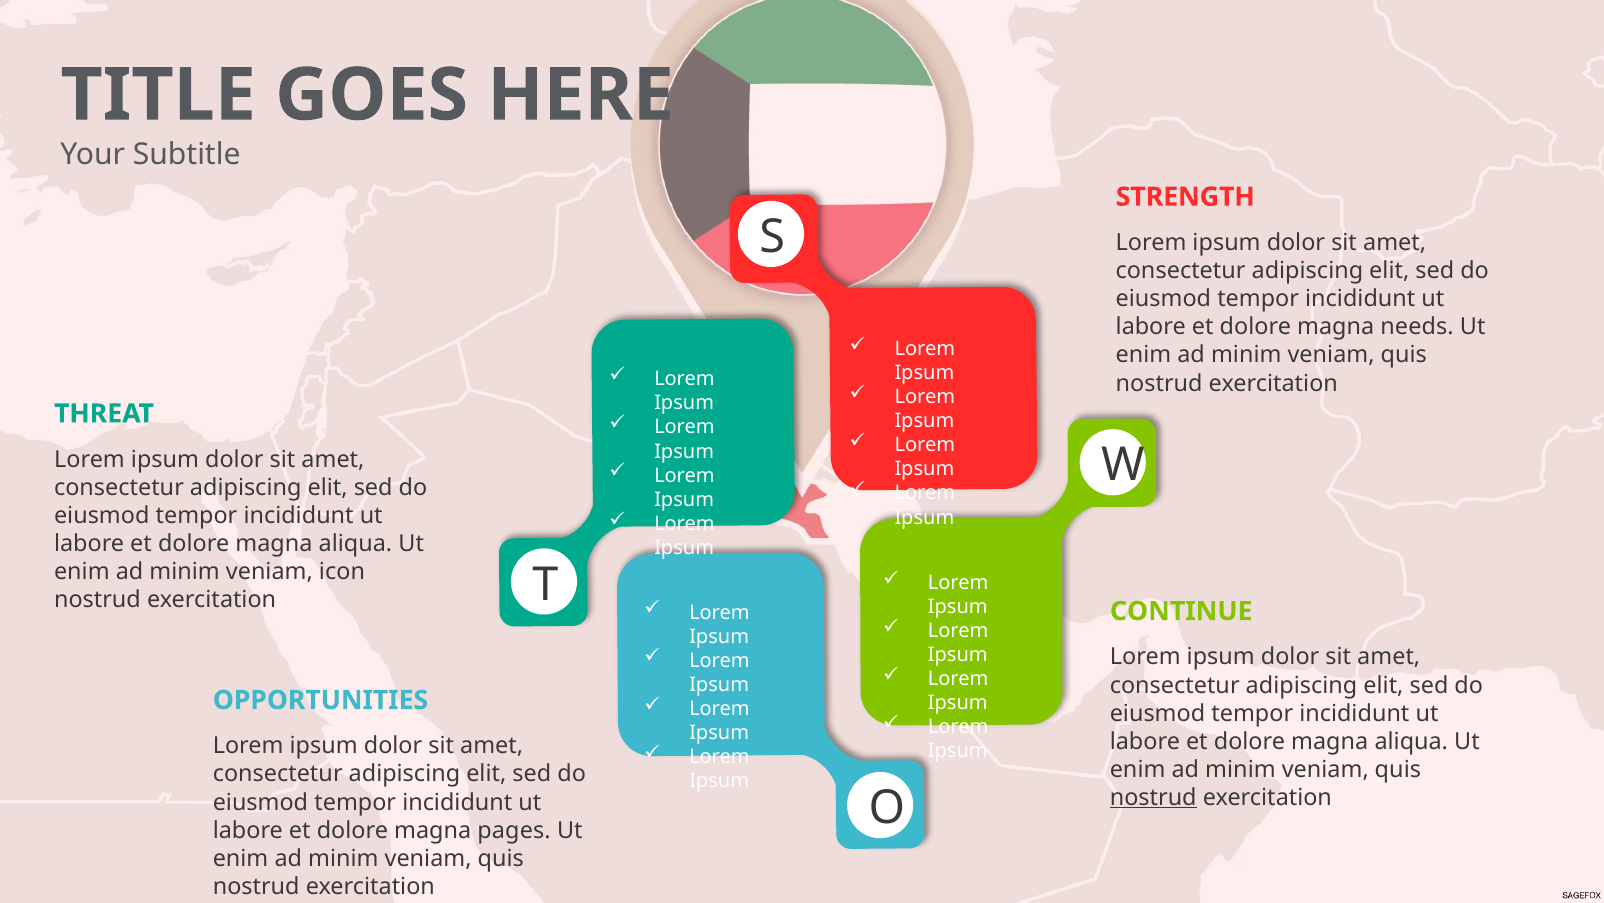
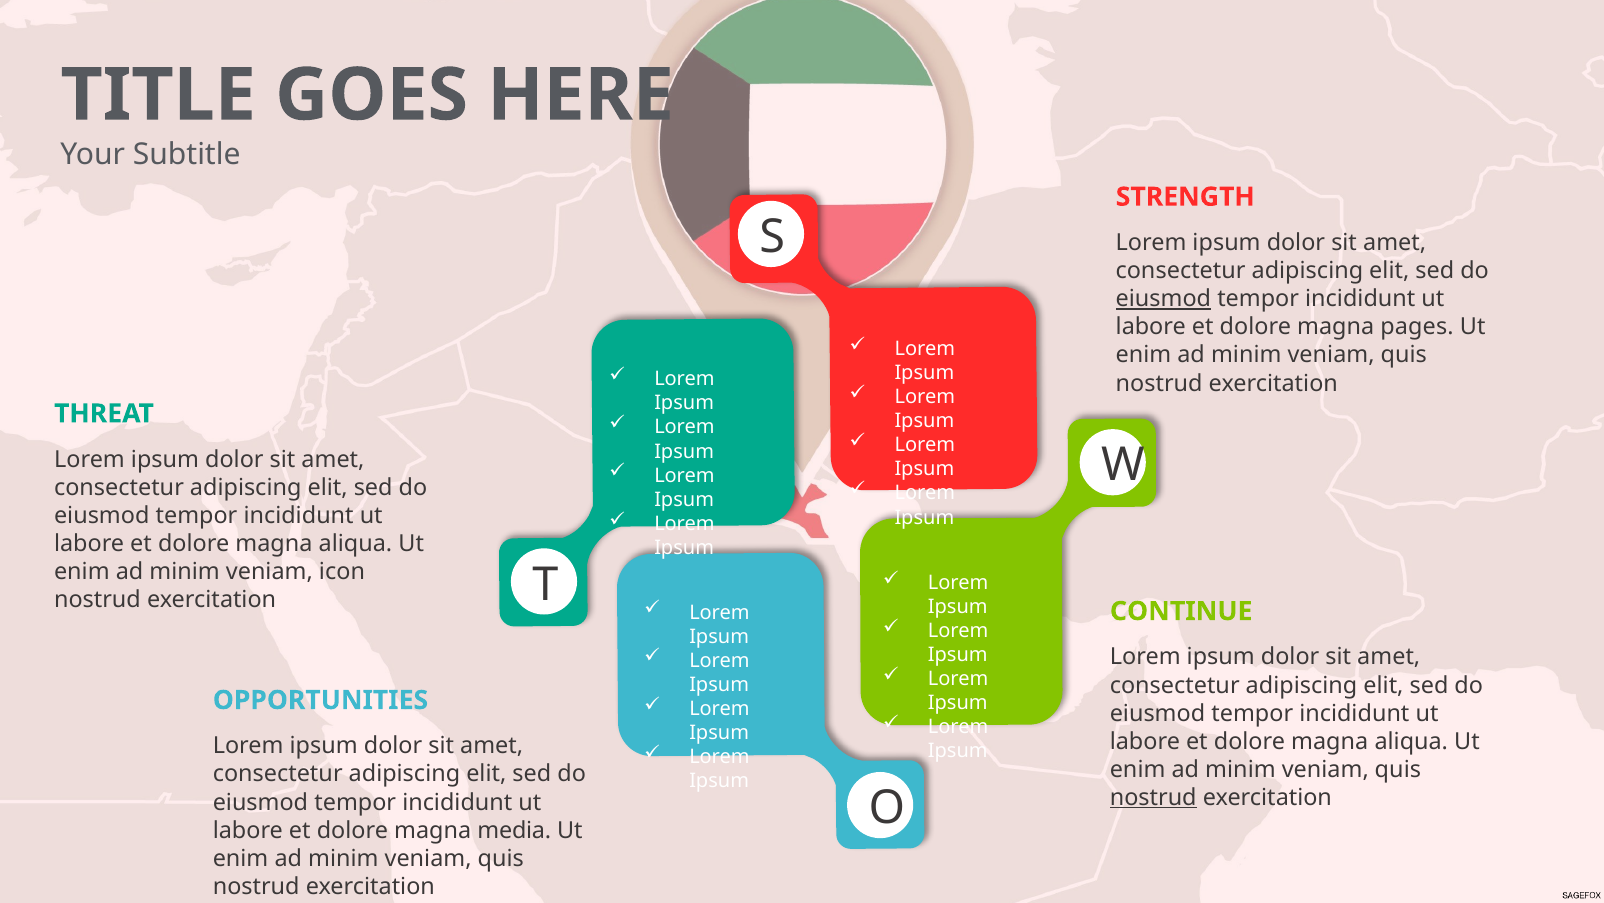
eiusmod at (1163, 299) underline: none -> present
needs: needs -> pages
pages: pages -> media
